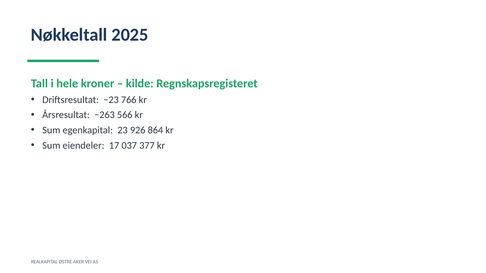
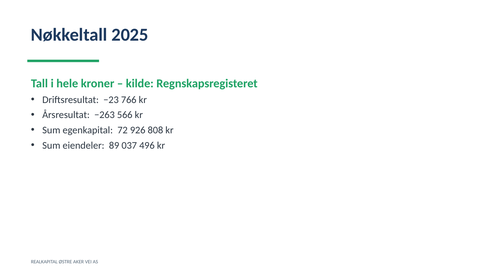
23: 23 -> 72
864: 864 -> 808
17: 17 -> 89
377: 377 -> 496
